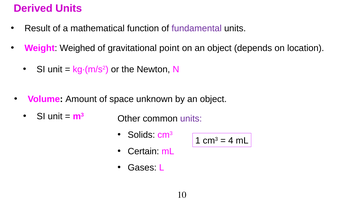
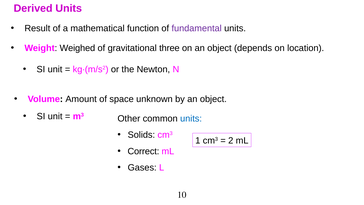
point: point -> three
units at (191, 118) colour: purple -> blue
4: 4 -> 2
Certain: Certain -> Correct
